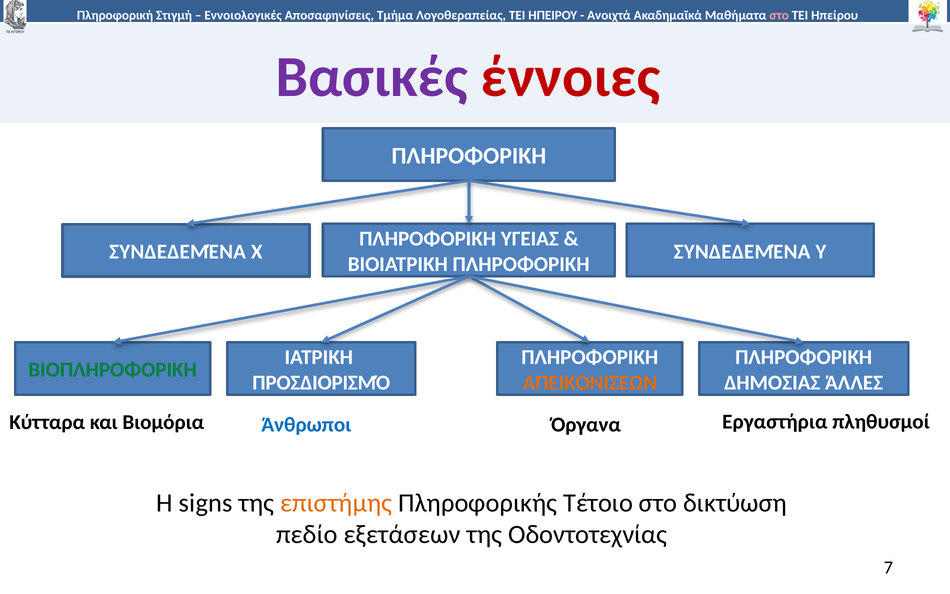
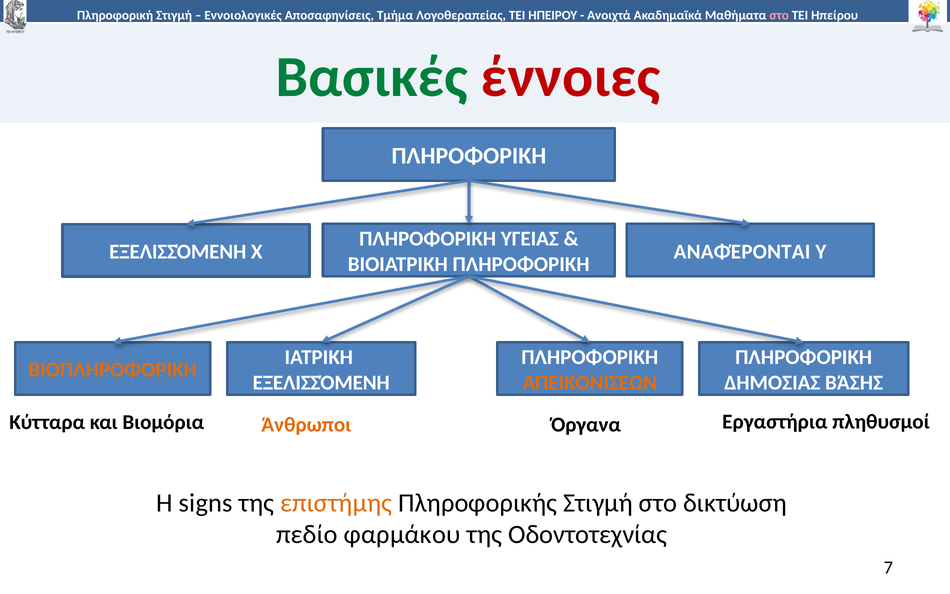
Βασικές colour: purple -> green
ΣΥΝΔΕΔΕΜΈΝΑ at (742, 251): ΣΥΝΔΕΔΕΜΈΝΑ -> ΑΝΑΦΈΡΟΝΤΑΙ
ΣΥΝΔΕΔΕΜΈΝΑ at (178, 252): ΣΥΝΔΕΔΕΜΈΝΑ -> ΕΞΕΛΙΣΣΌΜΕΝΗ
ΒΙΟΠΛΗΡΟΦΟΡΙΚΗ colour: green -> orange
ΠΡΟΣΔΙΟΡΙΣΜΌ at (321, 383): ΠΡΟΣΔΙΟΡΙΣΜΌ -> ΕΞΕΛΙΣΣΌΜΕΝΗ
ΆΛΛΕΣ: ΆΛΛΕΣ -> ΒΆΣΗΣ
Άνθρωποι colour: blue -> orange
Πληροφορικής Τέτοιο: Τέτοιο -> Στιγμή
εξετάσεων: εξετάσεων -> φαρμάκου
